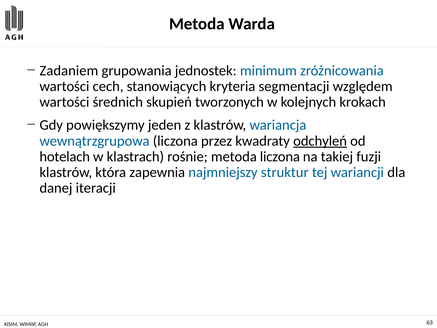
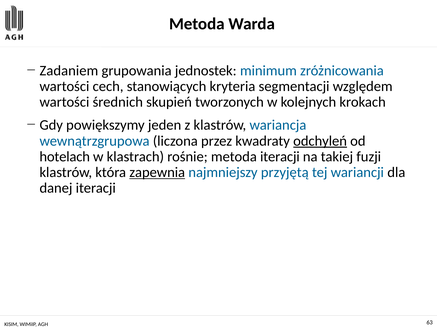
metoda liczona: liczona -> iteracji
zapewnia underline: none -> present
struktur: struktur -> przyjętą
